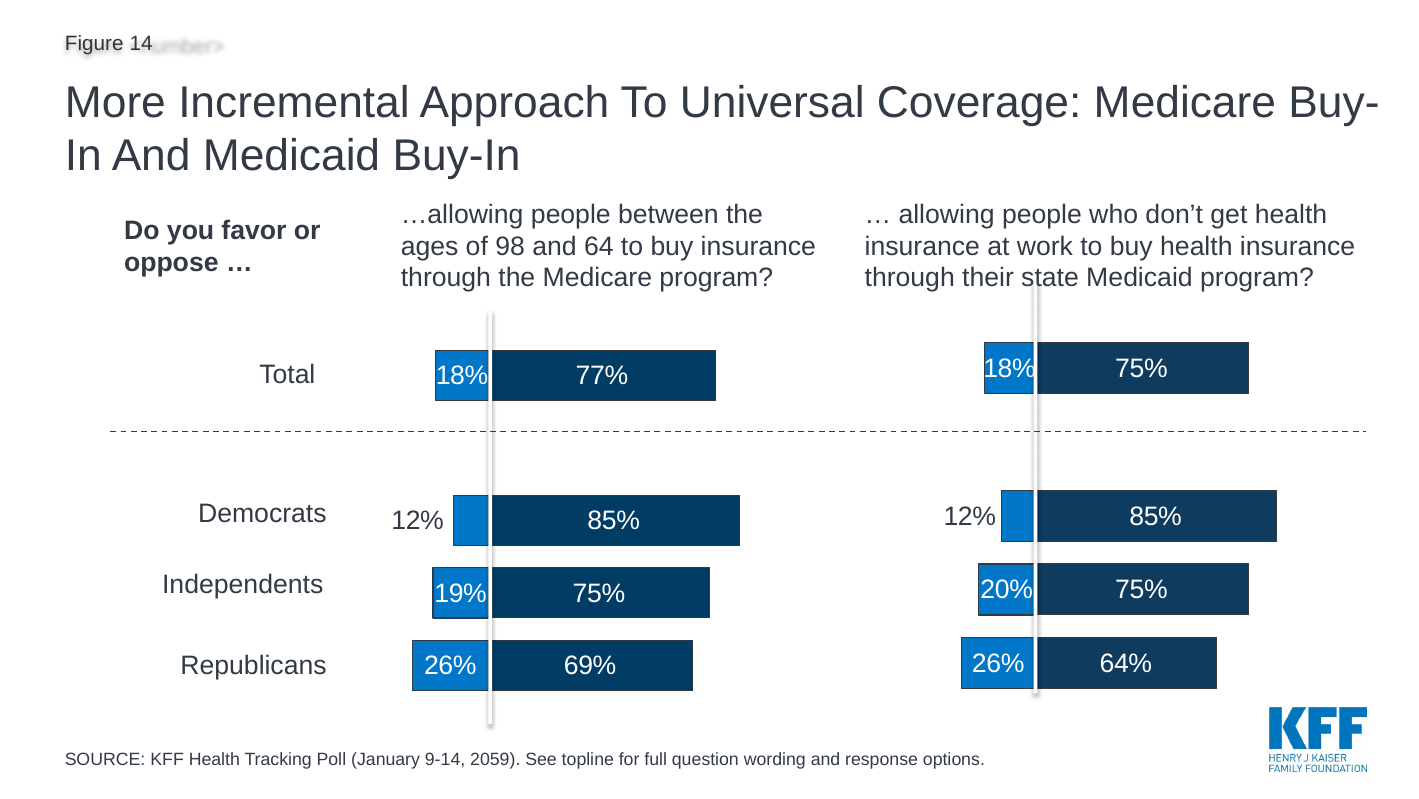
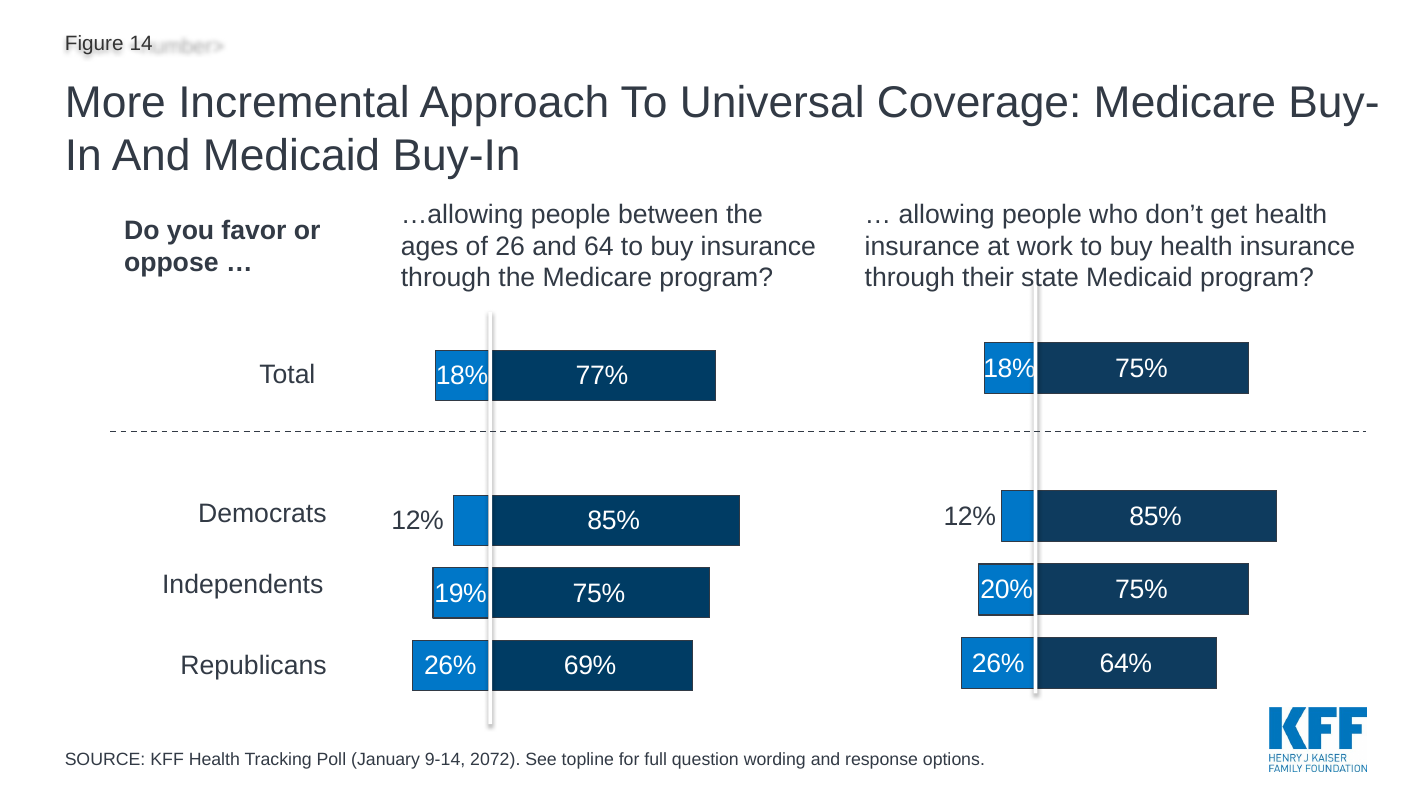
98: 98 -> 26
2059: 2059 -> 2072
